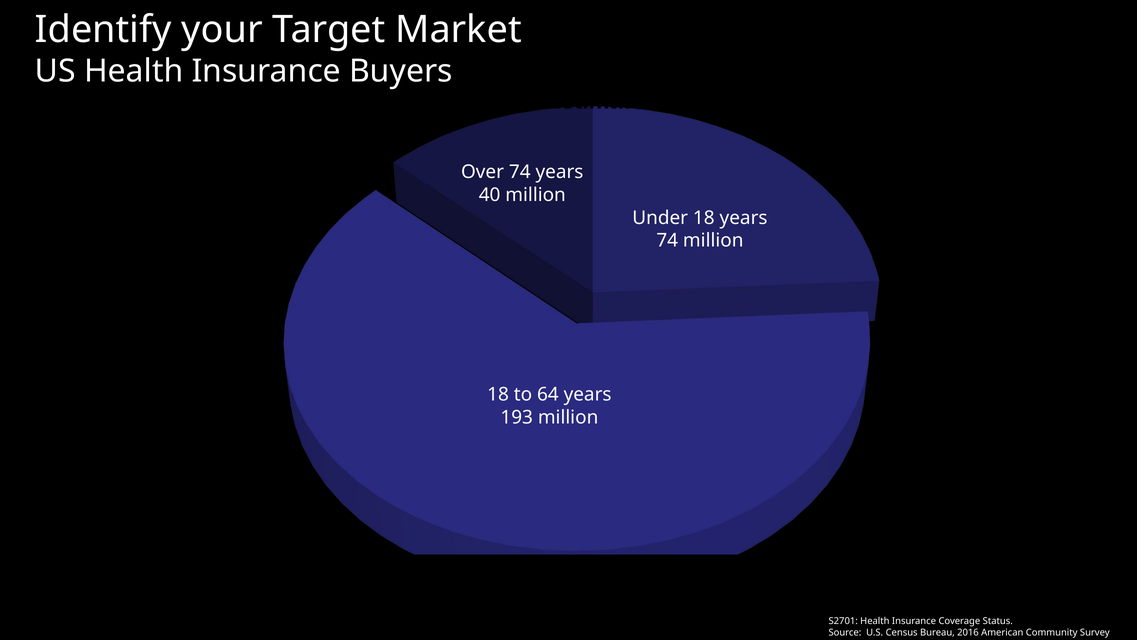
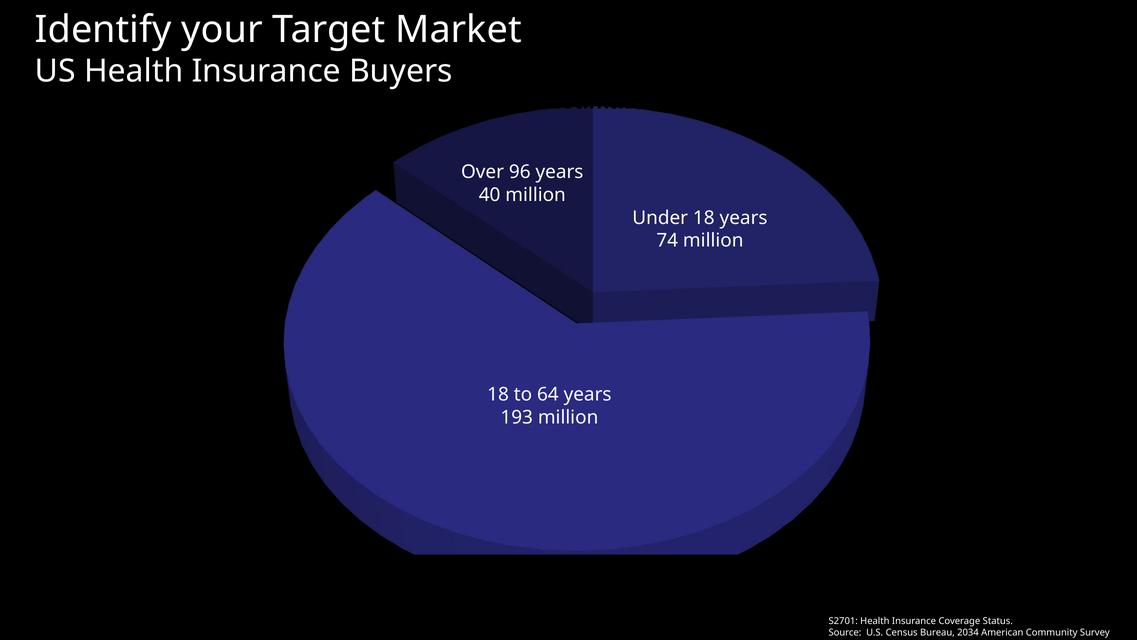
Over 74: 74 -> 96
2016: 2016 -> 2034
